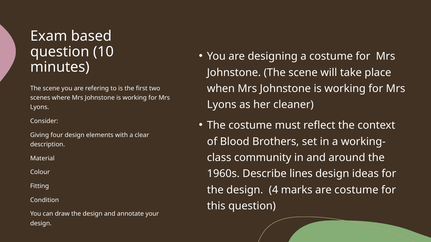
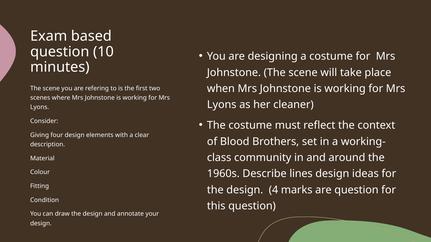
are costume: costume -> question
